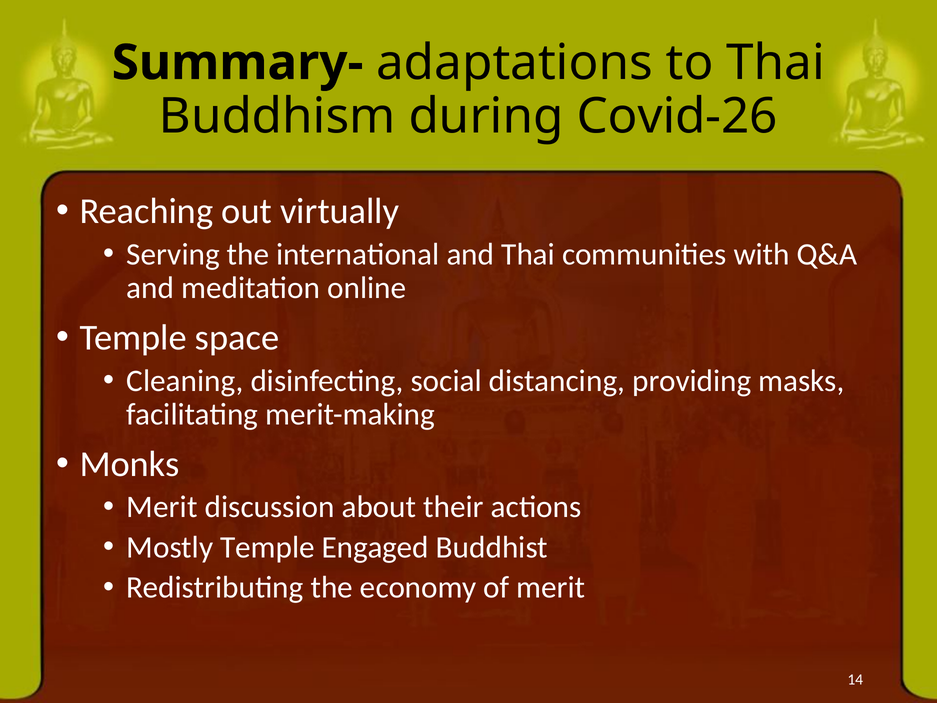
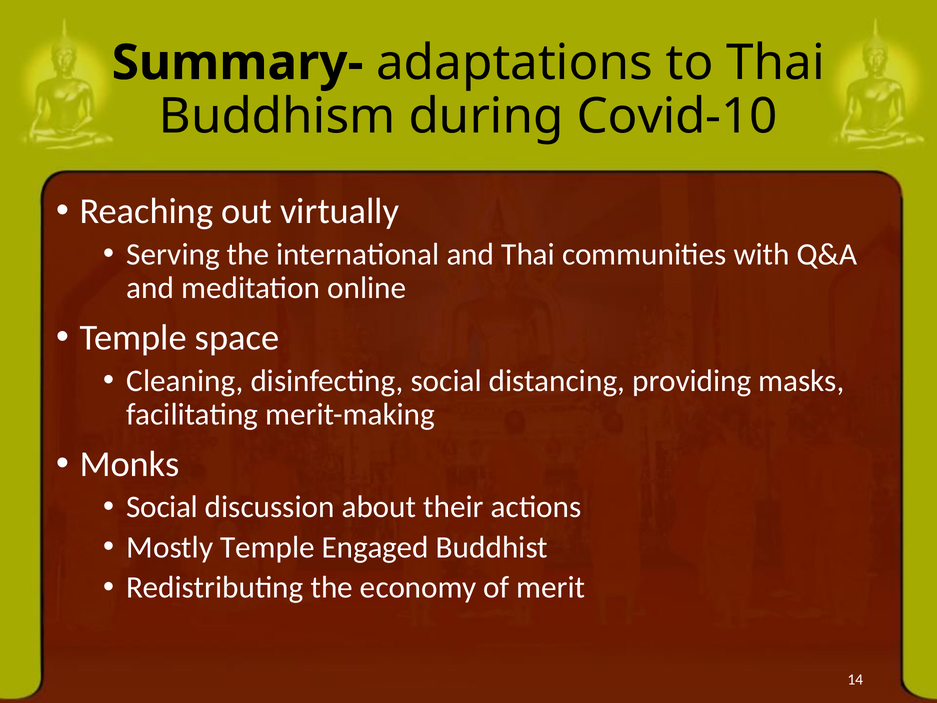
Covid-26: Covid-26 -> Covid-10
Merit at (162, 507): Merit -> Social
